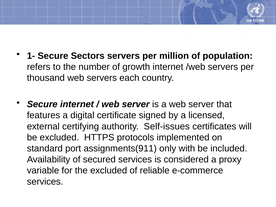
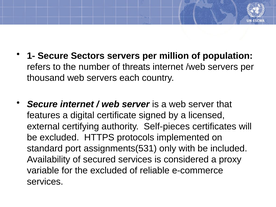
growth: growth -> threats
Self-issues: Self-issues -> Self-pieces
assignments(911: assignments(911 -> assignments(531
